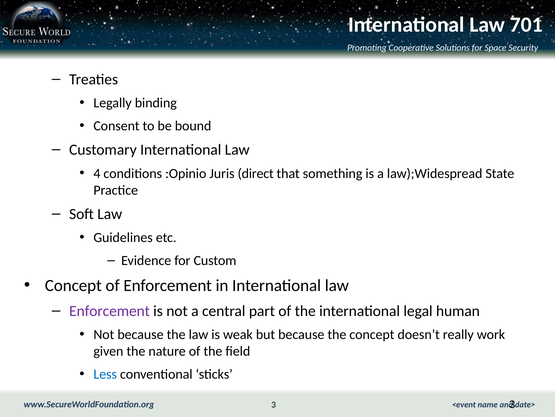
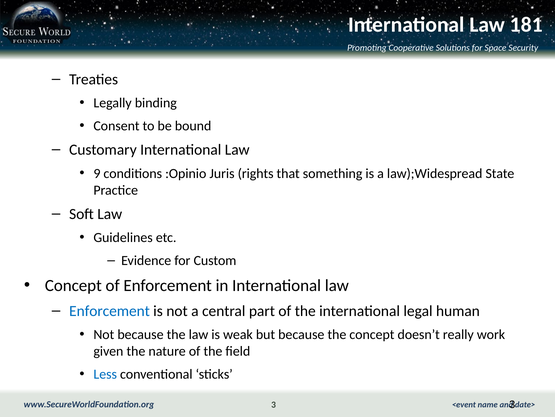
701: 701 -> 181
4: 4 -> 9
direct: direct -> rights
Enforcement at (110, 310) colour: purple -> blue
